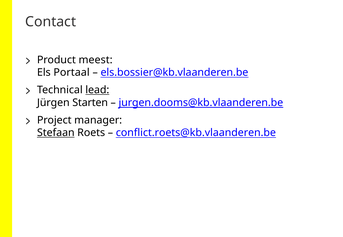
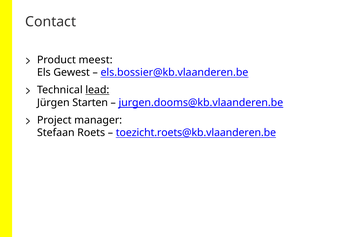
Portaal: Portaal -> Gewest
Stefaan underline: present -> none
conflict.roets@kb.vlaanderen.be: conflict.roets@kb.vlaanderen.be -> toezicht.roets@kb.vlaanderen.be
